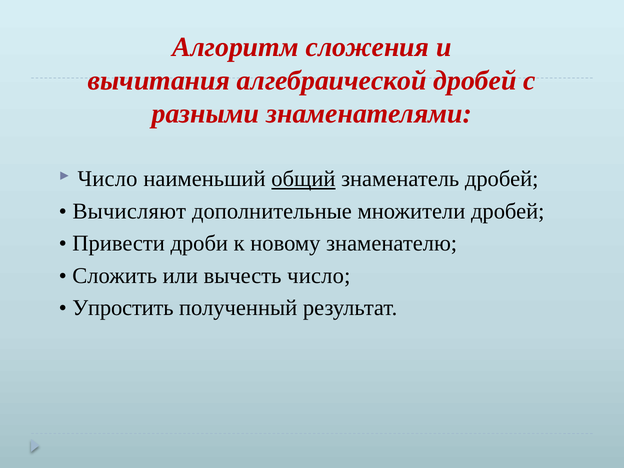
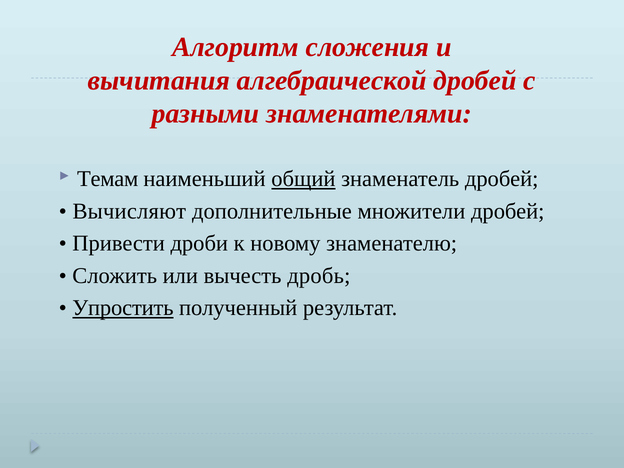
Число at (107, 179): Число -> Темам
вычесть число: число -> дробь
Упростить underline: none -> present
